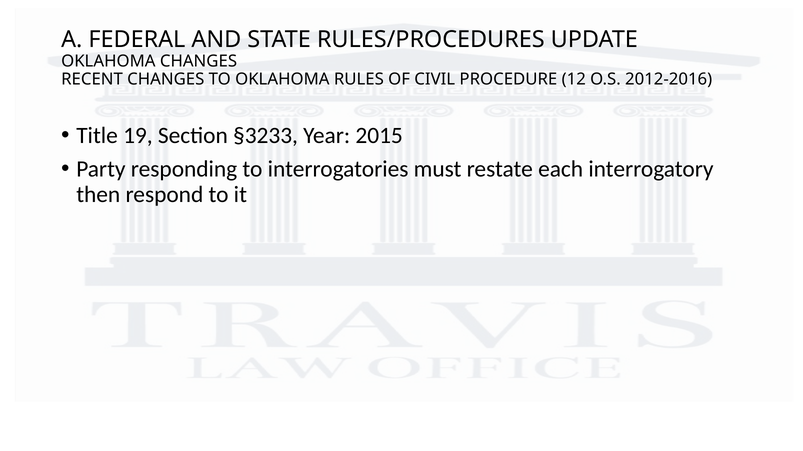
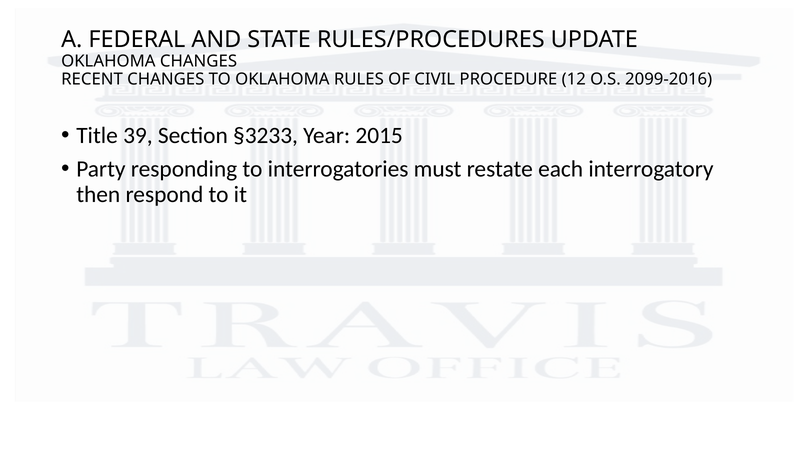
2012-2016: 2012-2016 -> 2099-2016
19: 19 -> 39
